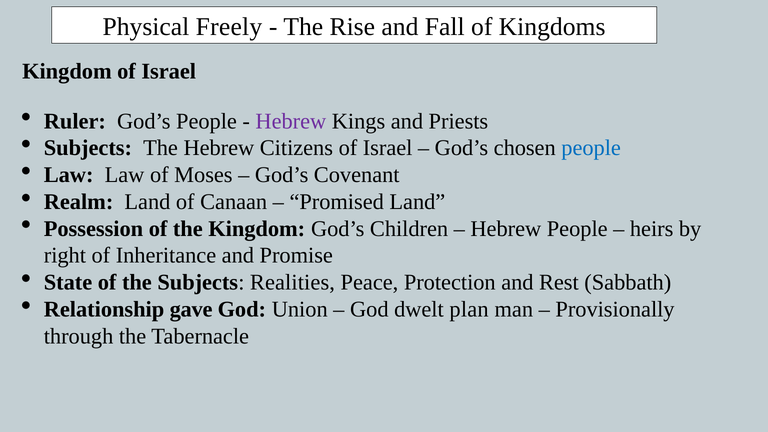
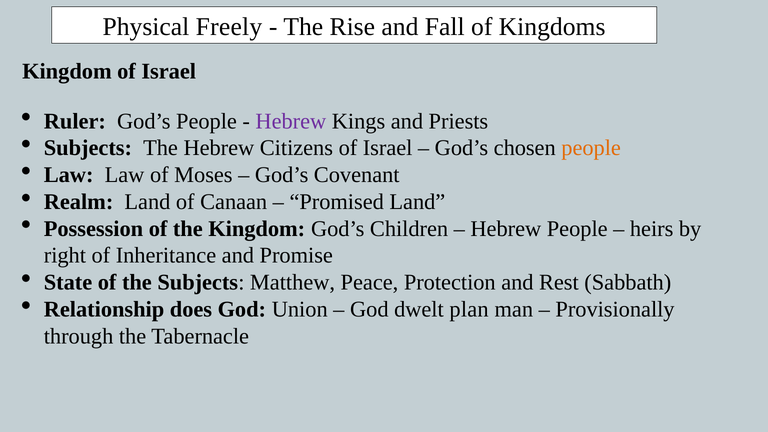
people at (591, 148) colour: blue -> orange
Realities: Realities -> Matthew
gave: gave -> does
